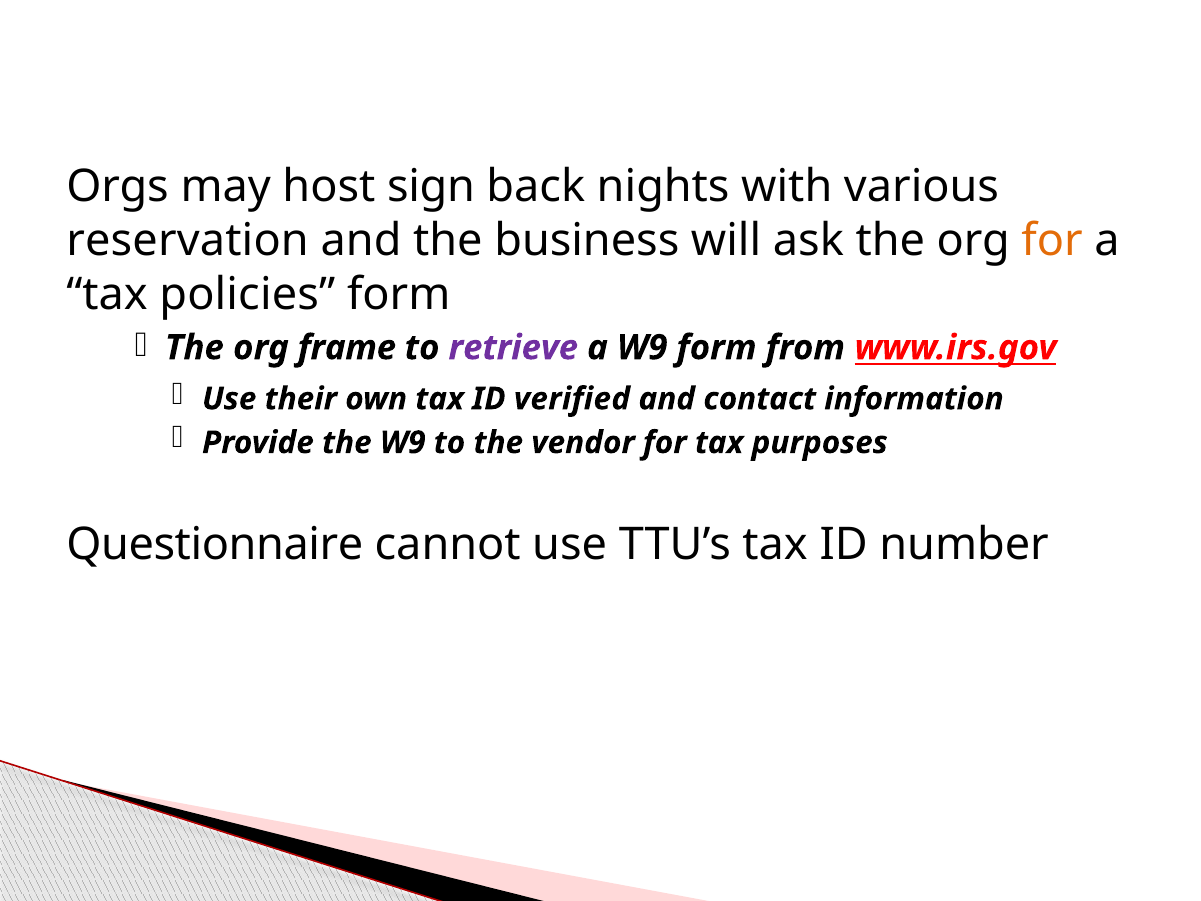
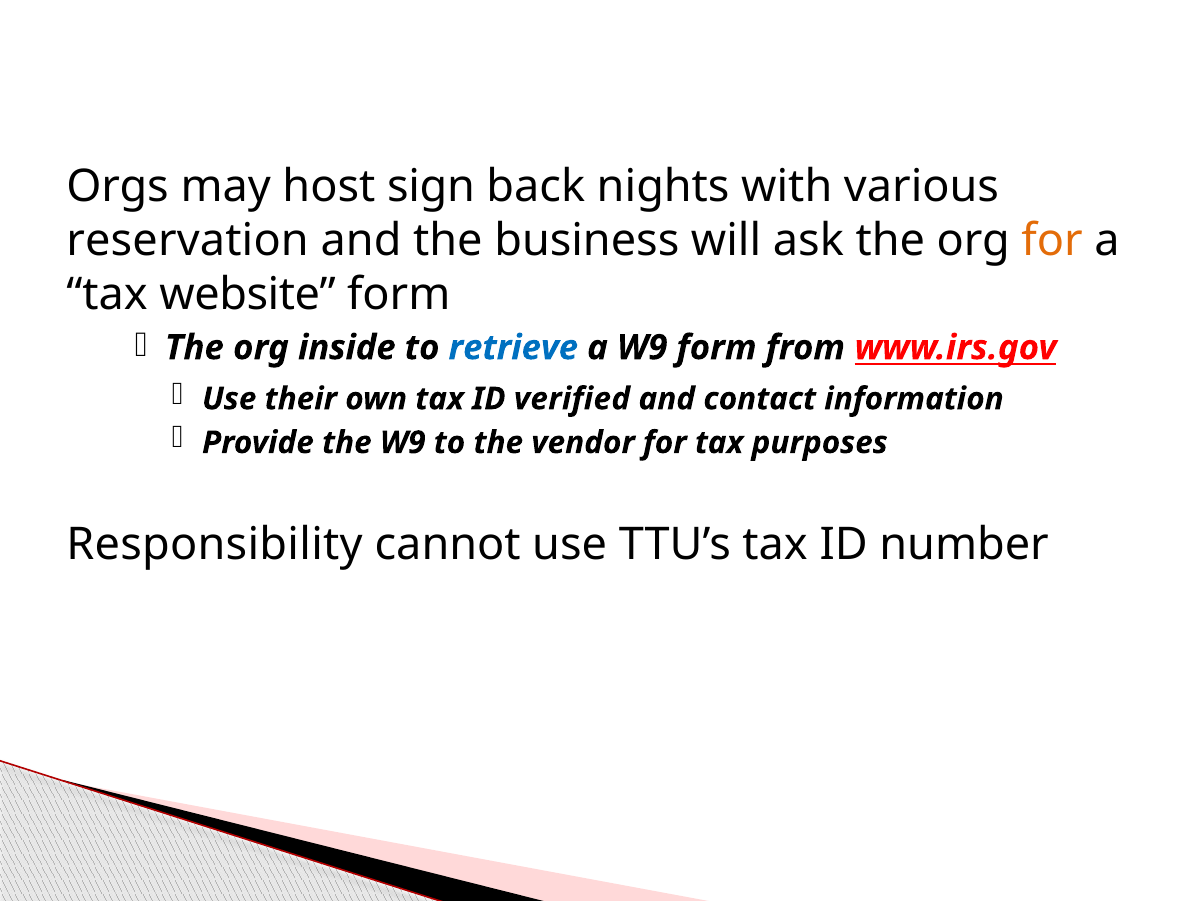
policies: policies -> website
frame: frame -> inside
retrieve colour: purple -> blue
Questionnaire: Questionnaire -> Responsibility
